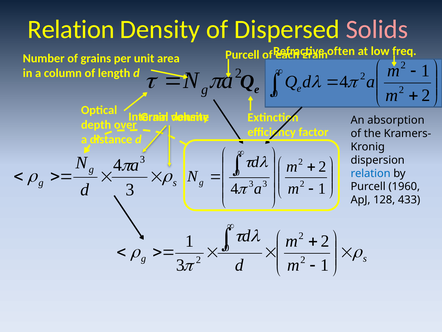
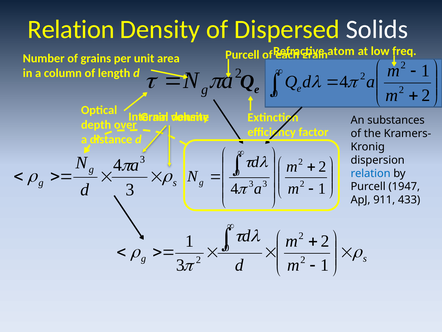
Solids colour: pink -> white
often: often -> atom
absorption: absorption -> substances
1960: 1960 -> 1947
128: 128 -> 911
